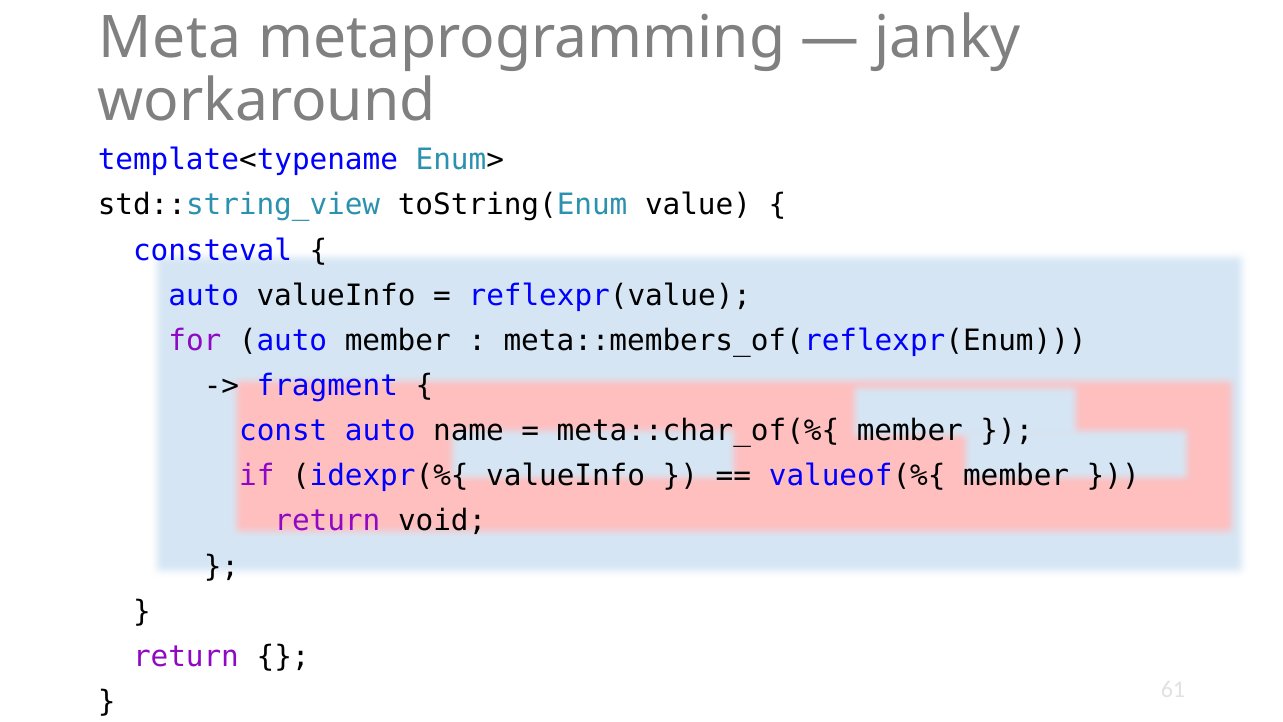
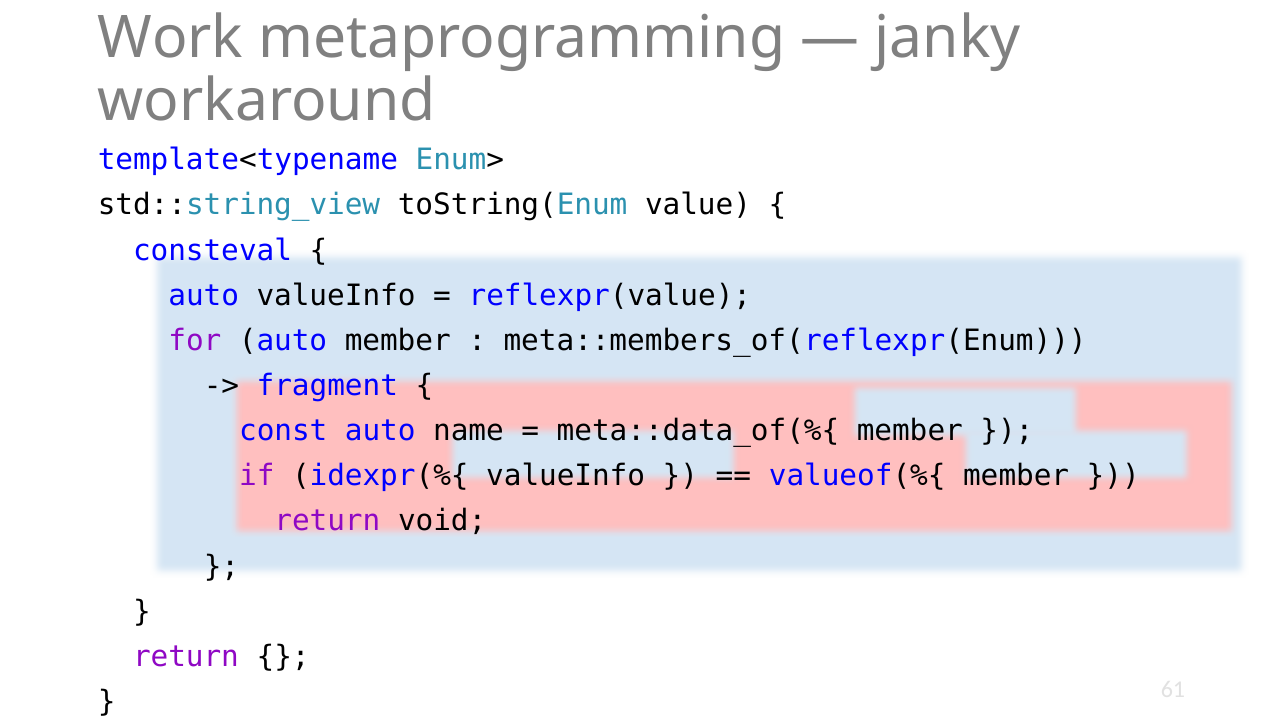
Meta: Meta -> Work
meta::char_of(%{: meta::char_of(%{ -> meta::data_of(%{
